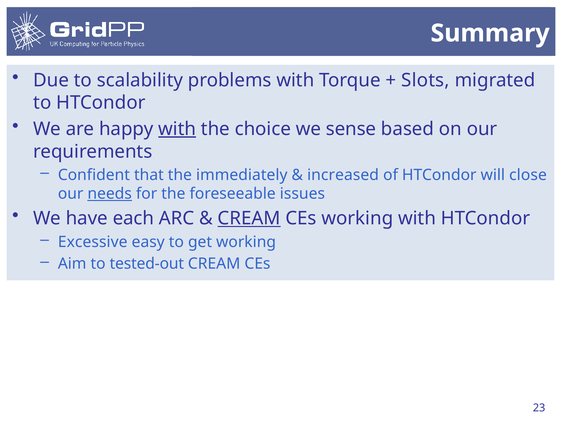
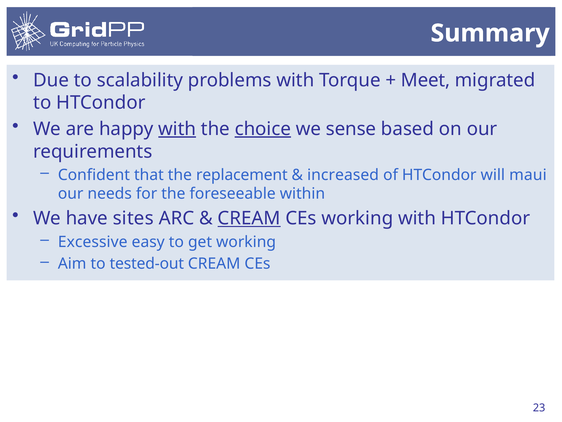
Slots: Slots -> Meet
choice underline: none -> present
immediately: immediately -> replacement
close: close -> maui
needs underline: present -> none
issues: issues -> within
each: each -> sites
